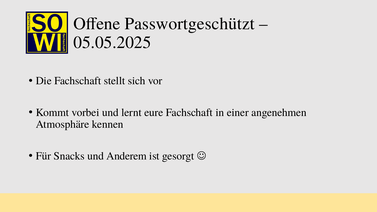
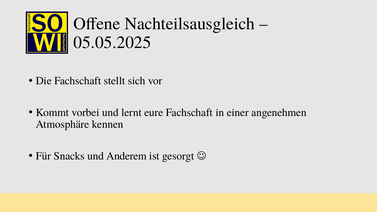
Passwortgeschützt: Passwortgeschützt -> Nachteilsausgleich
